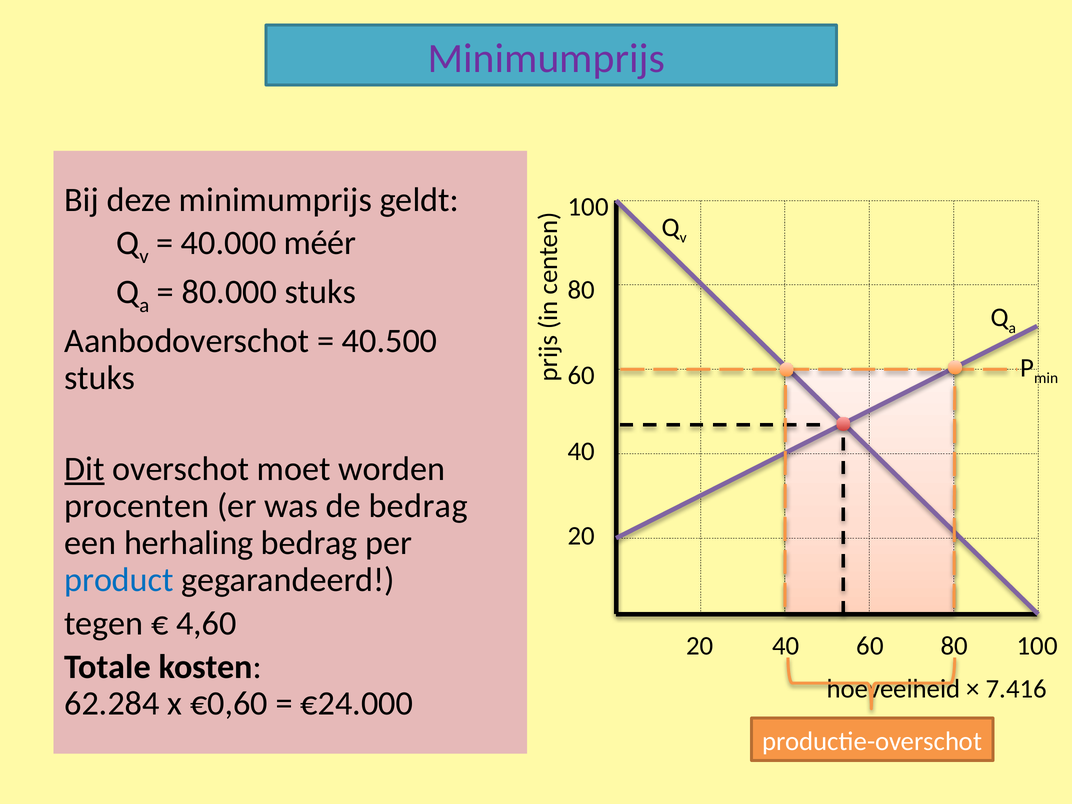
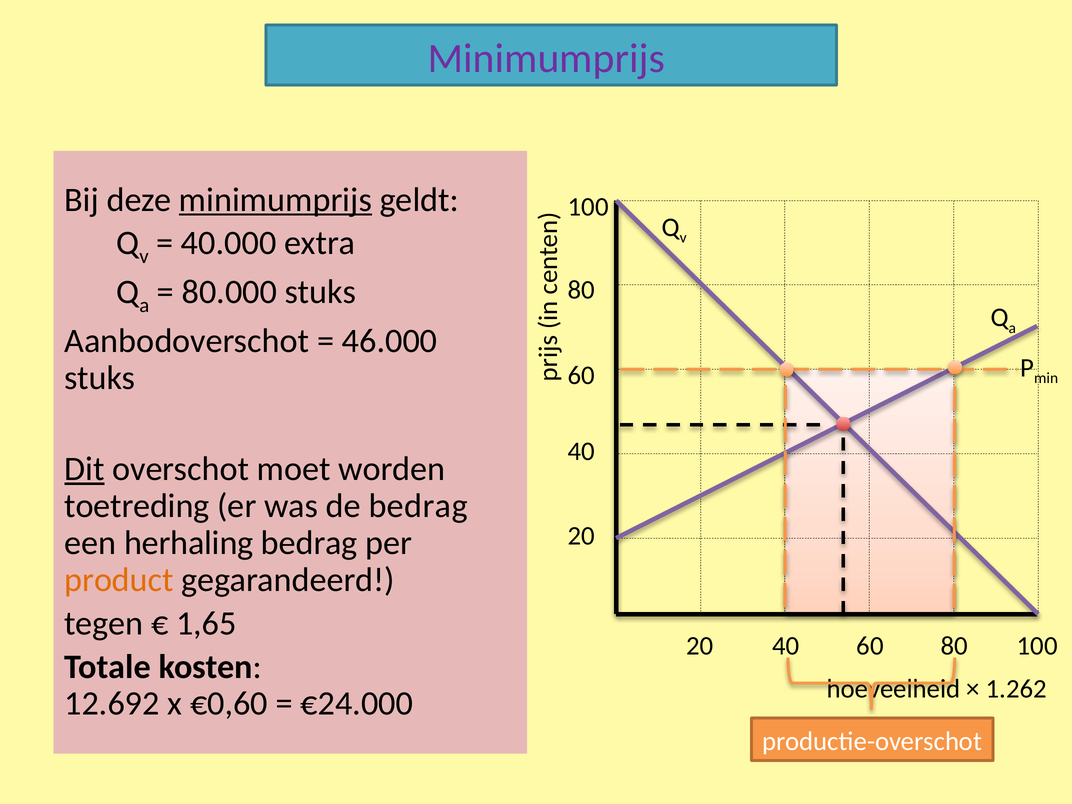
minimumprijs at (275, 200) underline: none -> present
méér: méér -> extra
40.500: 40.500 -> 46.000
procenten: procenten -> toetreding
product colour: blue -> orange
4,60: 4,60 -> 1,65
7.416: 7.416 -> 1.262
62.284: 62.284 -> 12.692
